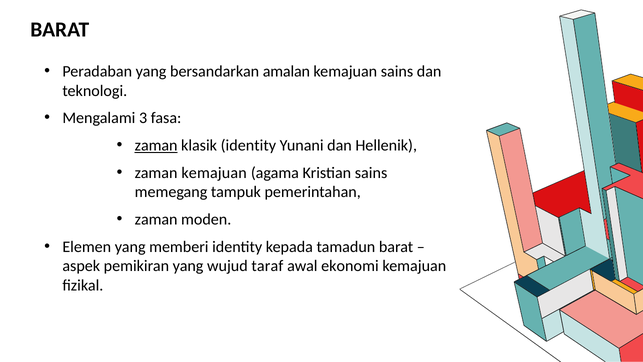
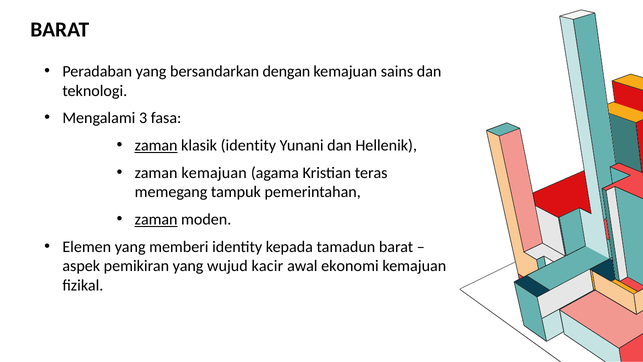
amalan: amalan -> dengan
Kristian sains: sains -> teras
zaman at (156, 219) underline: none -> present
taraf: taraf -> kacir
